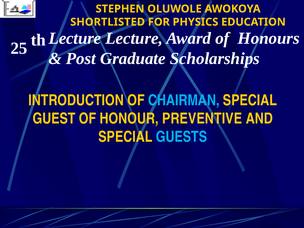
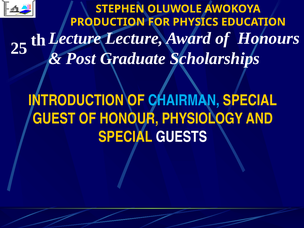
SHORTLISTED: SHORTLISTED -> PRODUCTION
PREVENTIVE: PREVENTIVE -> PHYSIOLOGY
GUESTS colour: light blue -> white
